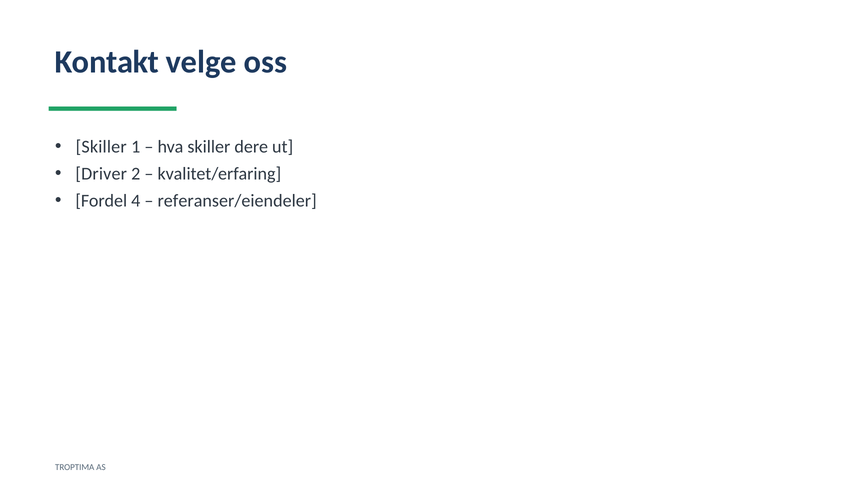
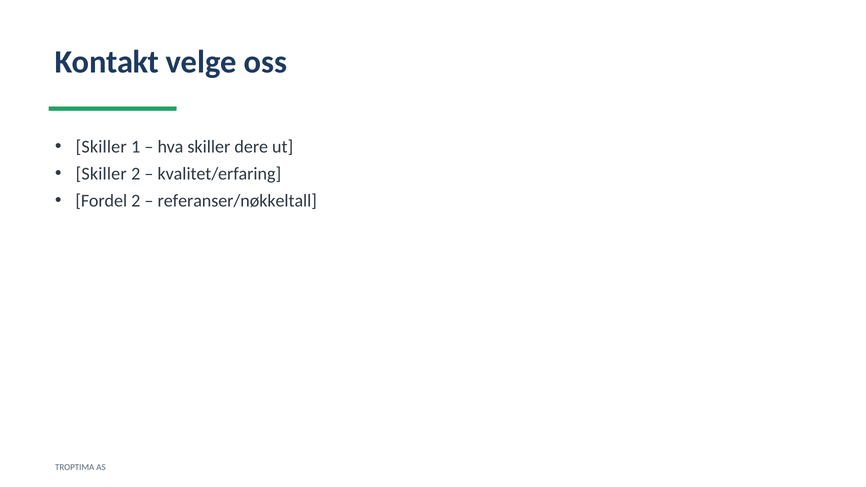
Driver at (101, 174): Driver -> Skiller
Fordel 4: 4 -> 2
referanser/eiendeler: referanser/eiendeler -> referanser/nøkkeltall
